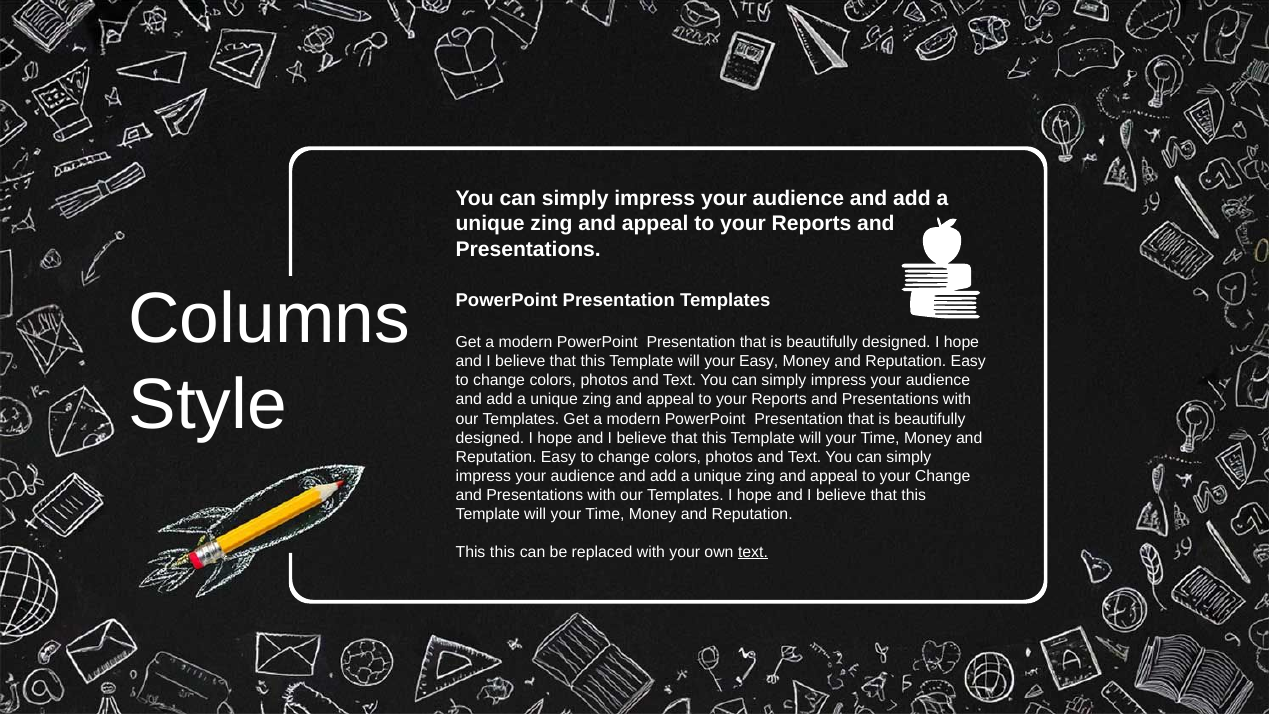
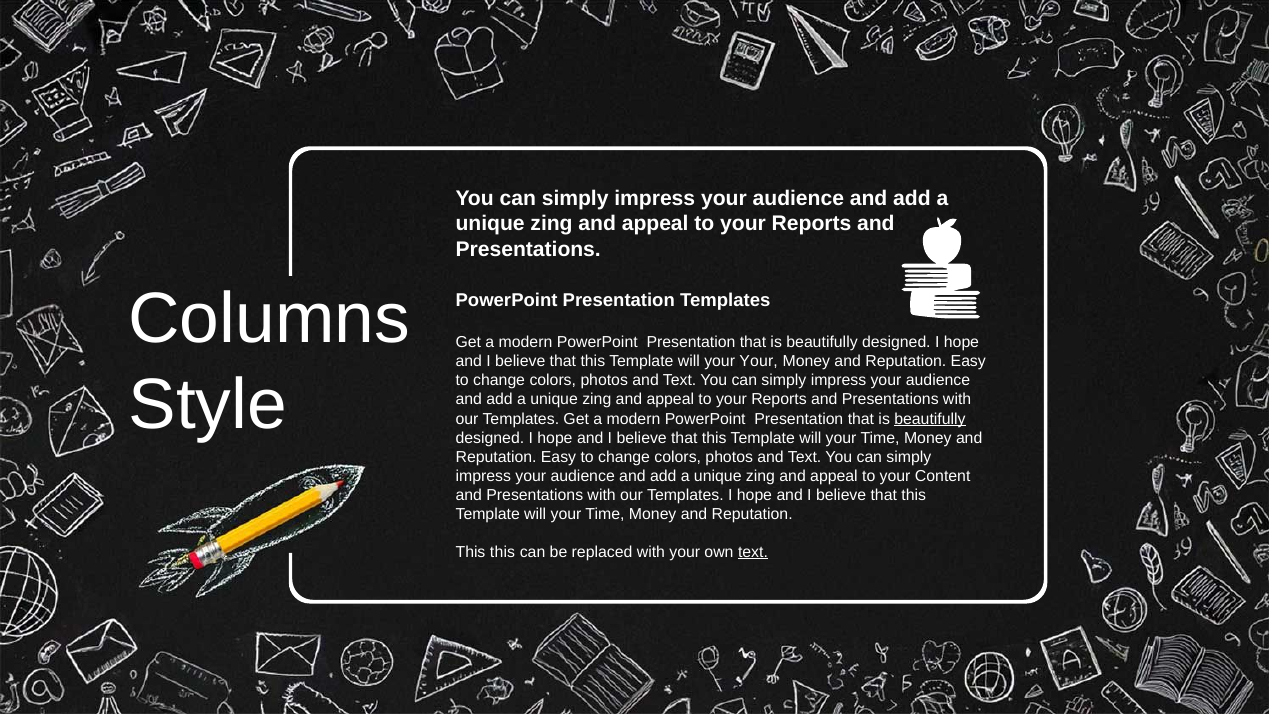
your Easy: Easy -> Your
beautifully at (930, 419) underline: none -> present
your Change: Change -> Content
